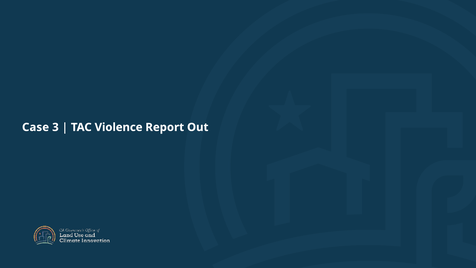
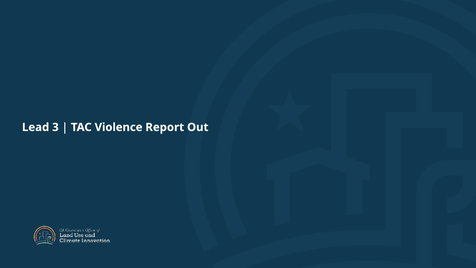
Case: Case -> Lead
